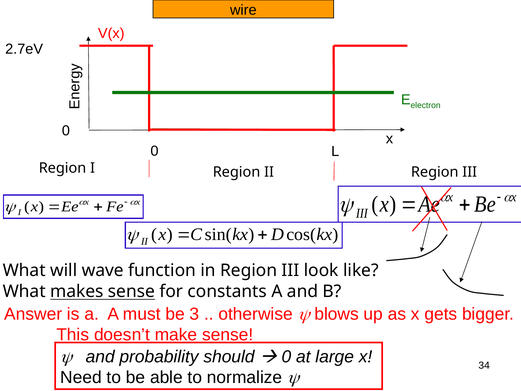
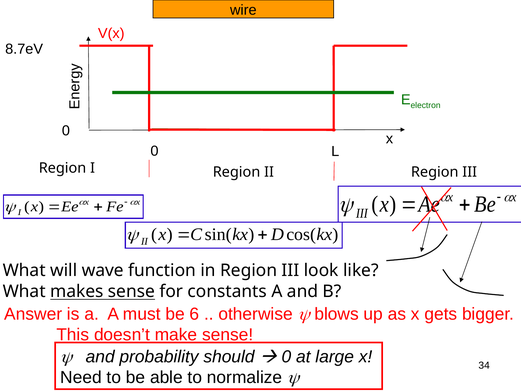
2.7eV: 2.7eV -> 8.7eV
3: 3 -> 6
